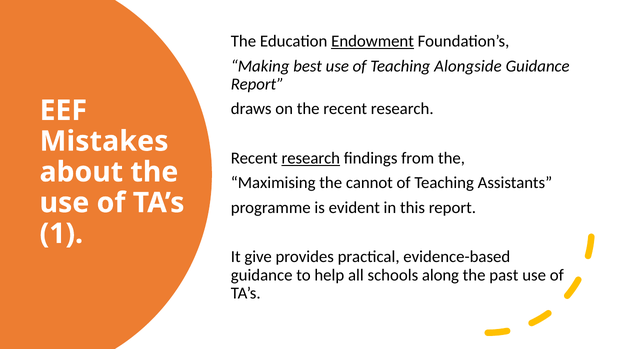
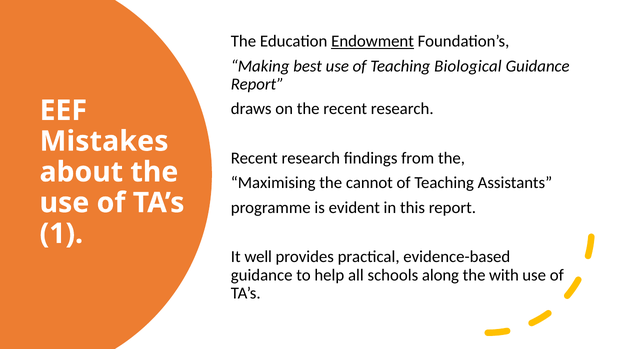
Alongside: Alongside -> Biological
research at (311, 158) underline: present -> none
give: give -> well
past: past -> with
